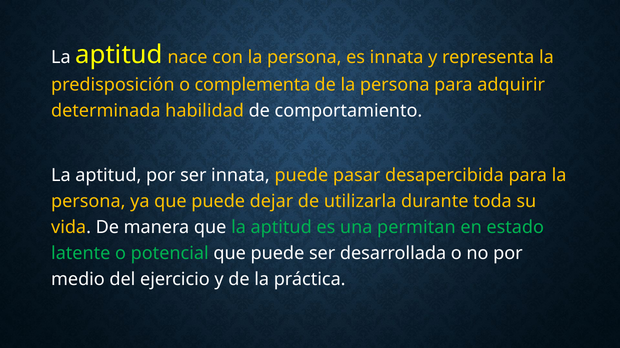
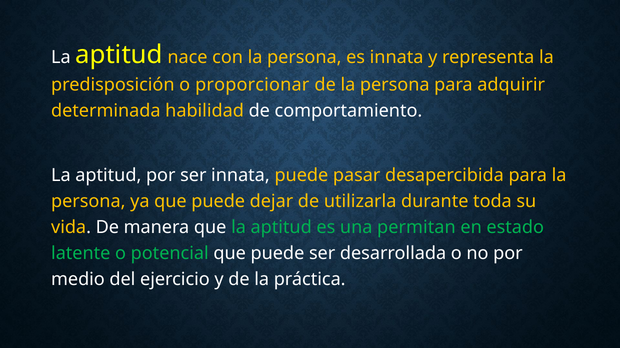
complementa: complementa -> proporcionar
